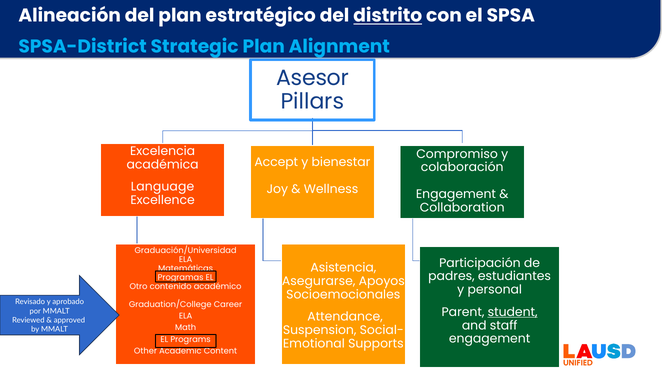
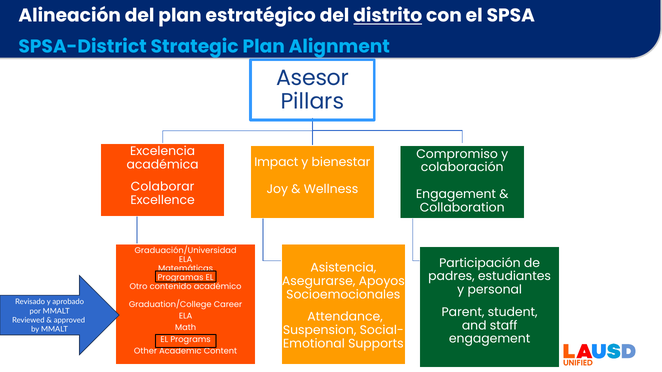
Accept: Accept -> Impact
Language: Language -> Colaborar
student underline: present -> none
